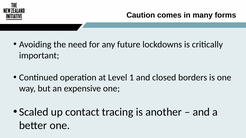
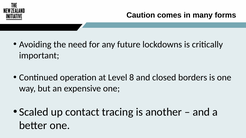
1: 1 -> 8
